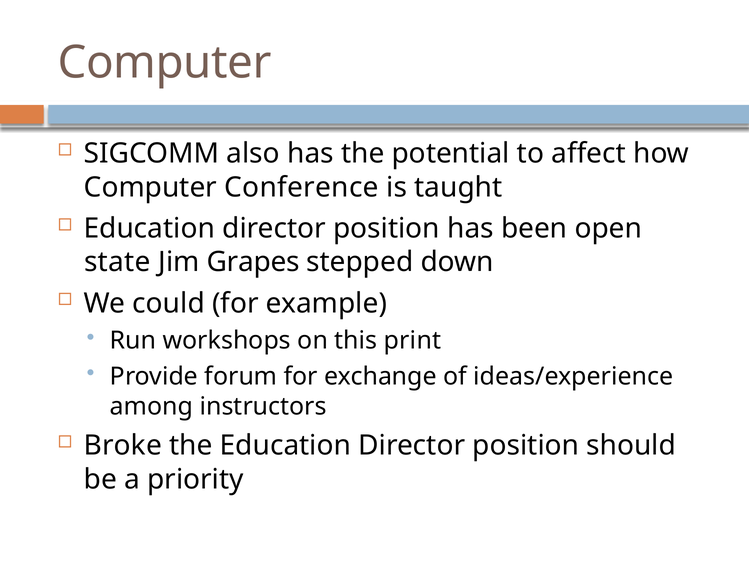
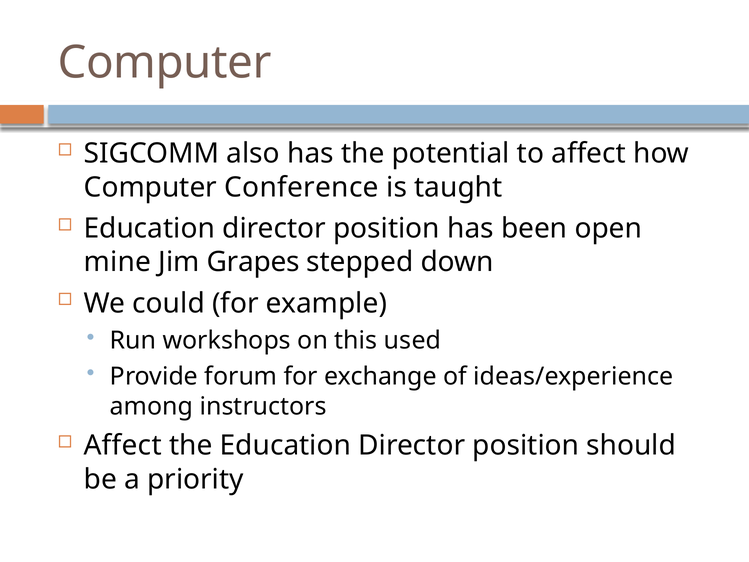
state: state -> mine
print: print -> used
Broke at (123, 445): Broke -> Affect
